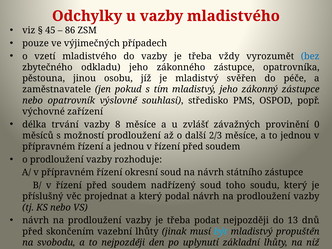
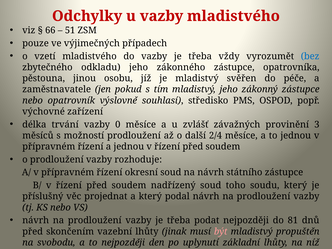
45: 45 -> 66
86: 86 -> 51
8: 8 -> 0
0: 0 -> 3
2/3: 2/3 -> 2/4
13: 13 -> 81
být colour: light blue -> pink
